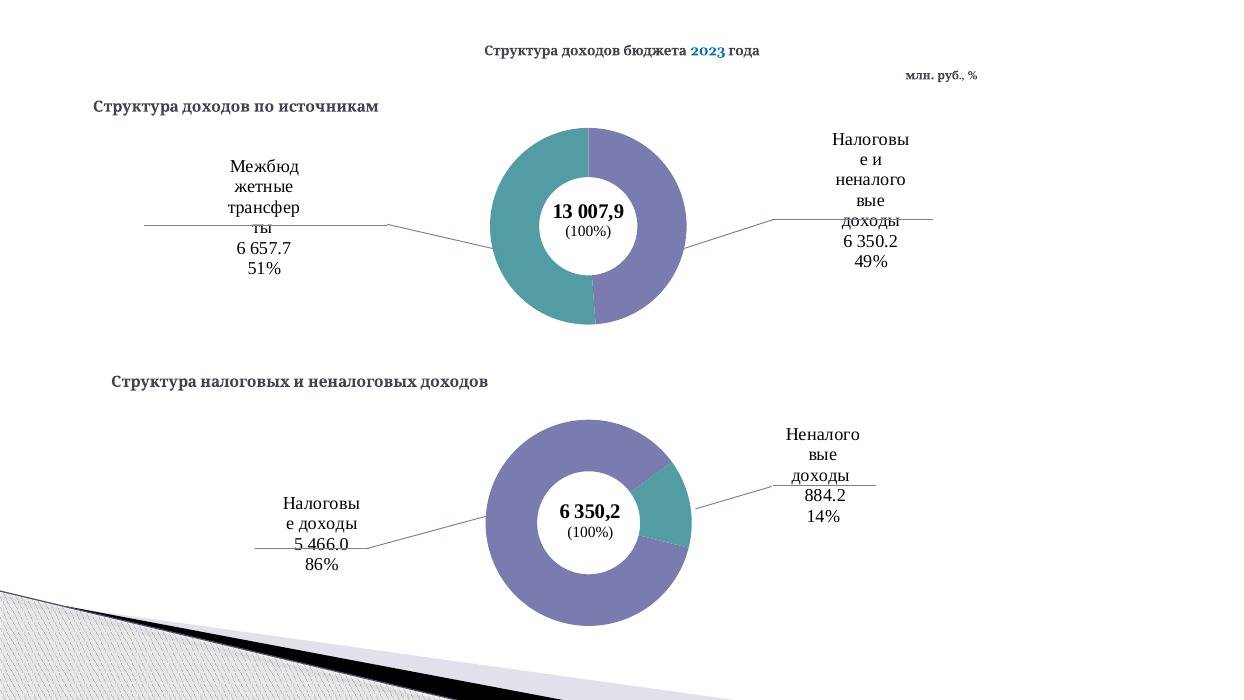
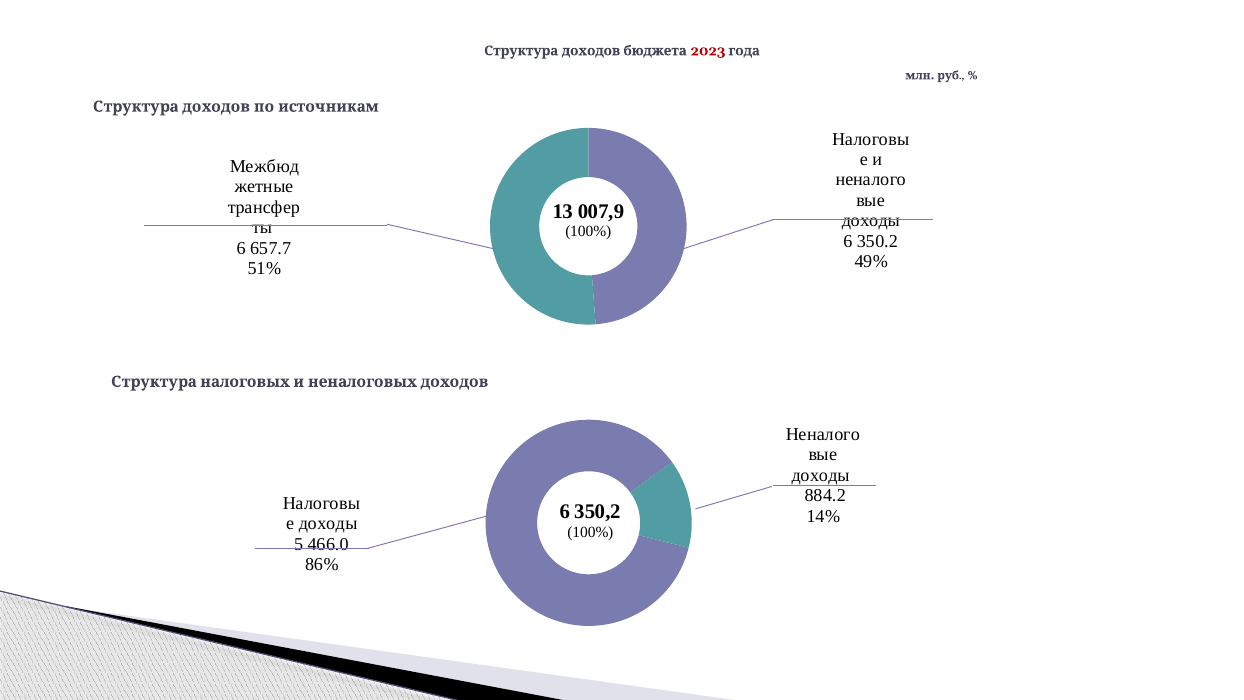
2023 colour: blue -> red
